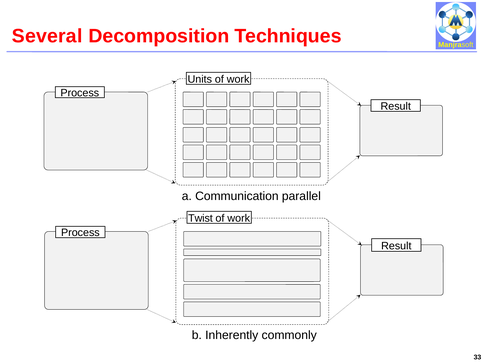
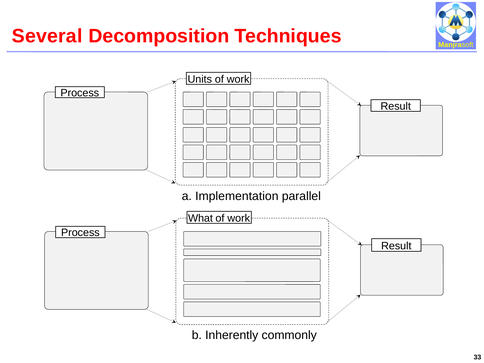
Communication: Communication -> Implementation
Twist: Twist -> What
